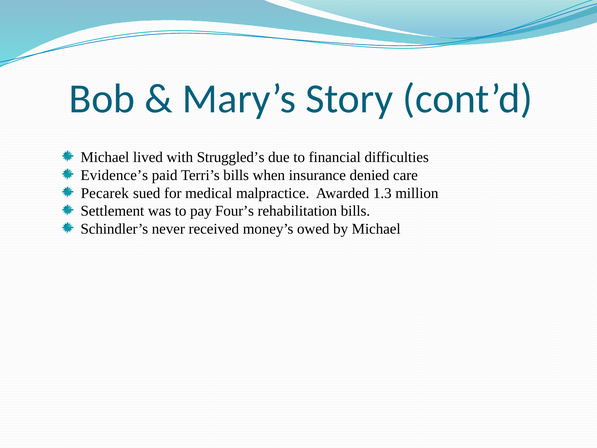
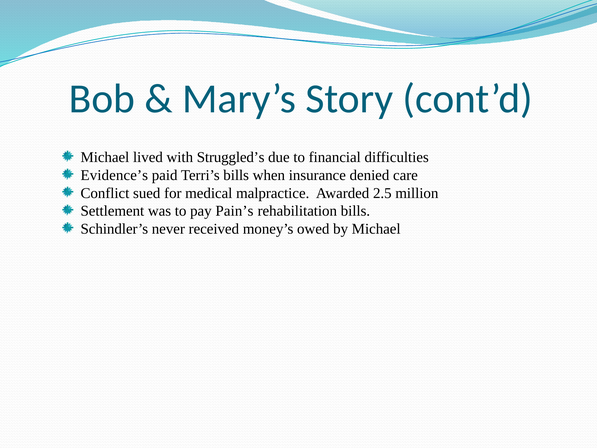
Pecarek: Pecarek -> Conflict
1.3: 1.3 -> 2.5
Four’s: Four’s -> Pain’s
